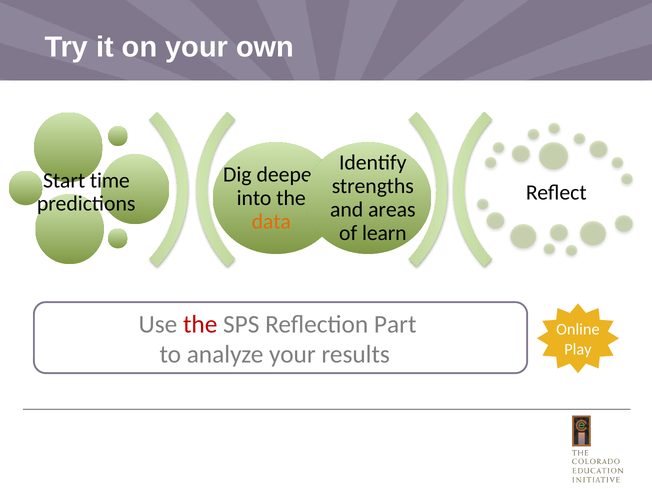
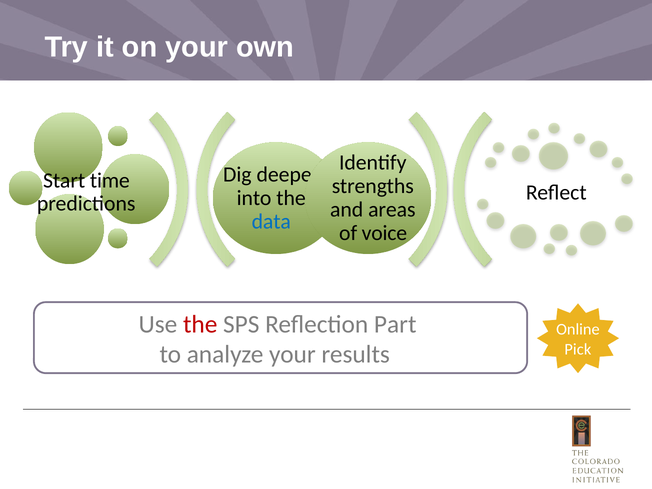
data colour: orange -> blue
learn: learn -> voice
Play: Play -> Pick
